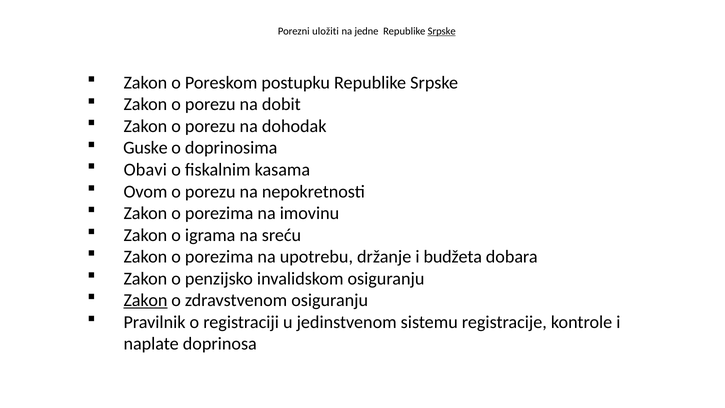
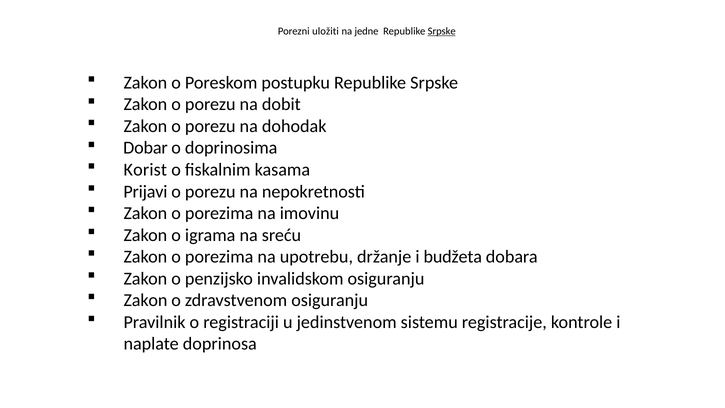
Guske: Guske -> Dobar
Obavi: Obavi -> Korist
Ovom: Ovom -> Prijavi
Zakon at (145, 300) underline: present -> none
